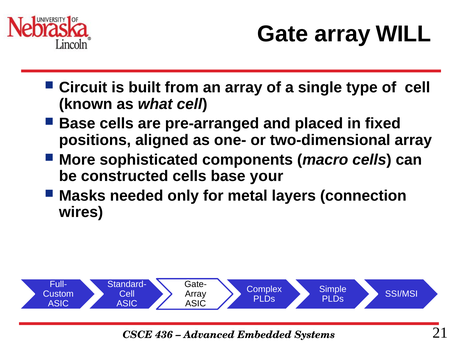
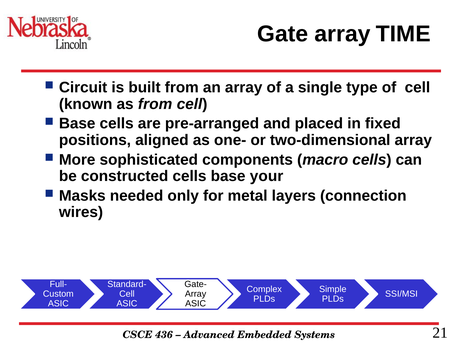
WILL: WILL -> TIME
as what: what -> from
